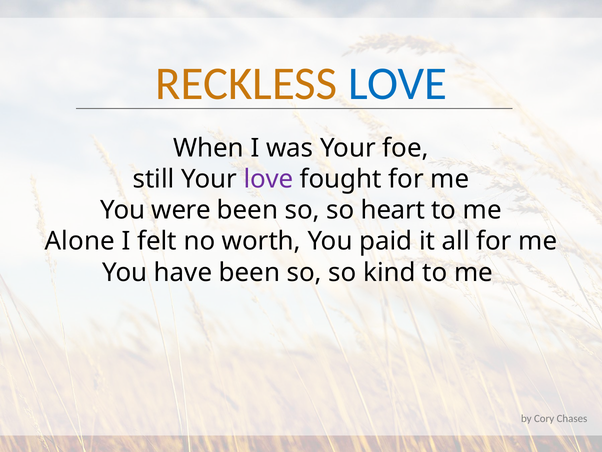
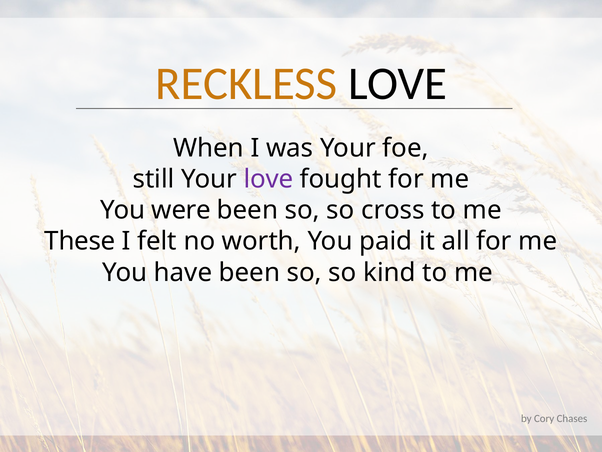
LOVE at (397, 83) colour: blue -> black
heart: heart -> cross
Alone: Alone -> These
